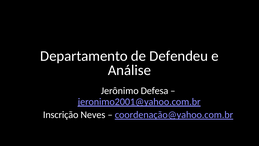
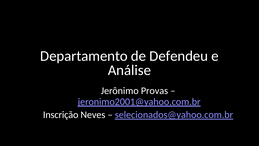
Defesa: Defesa -> Provas
coordenação@yahoo.com.br: coordenação@yahoo.com.br -> selecionados@yahoo.com.br
